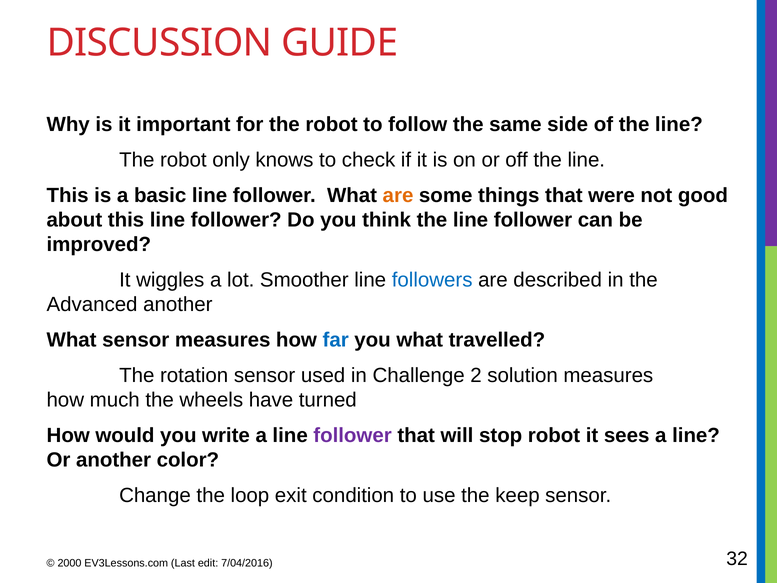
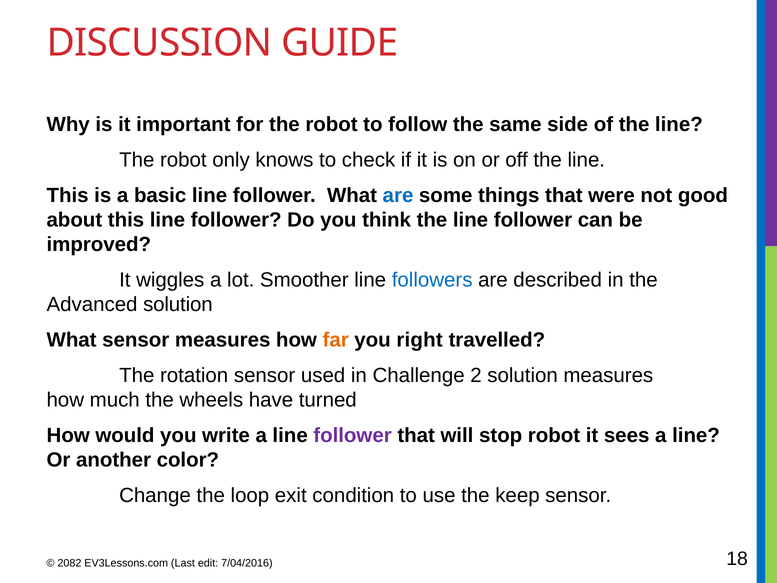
are at (398, 195) colour: orange -> blue
Advanced another: another -> solution
far colour: blue -> orange
you what: what -> right
2000: 2000 -> 2082
32: 32 -> 18
